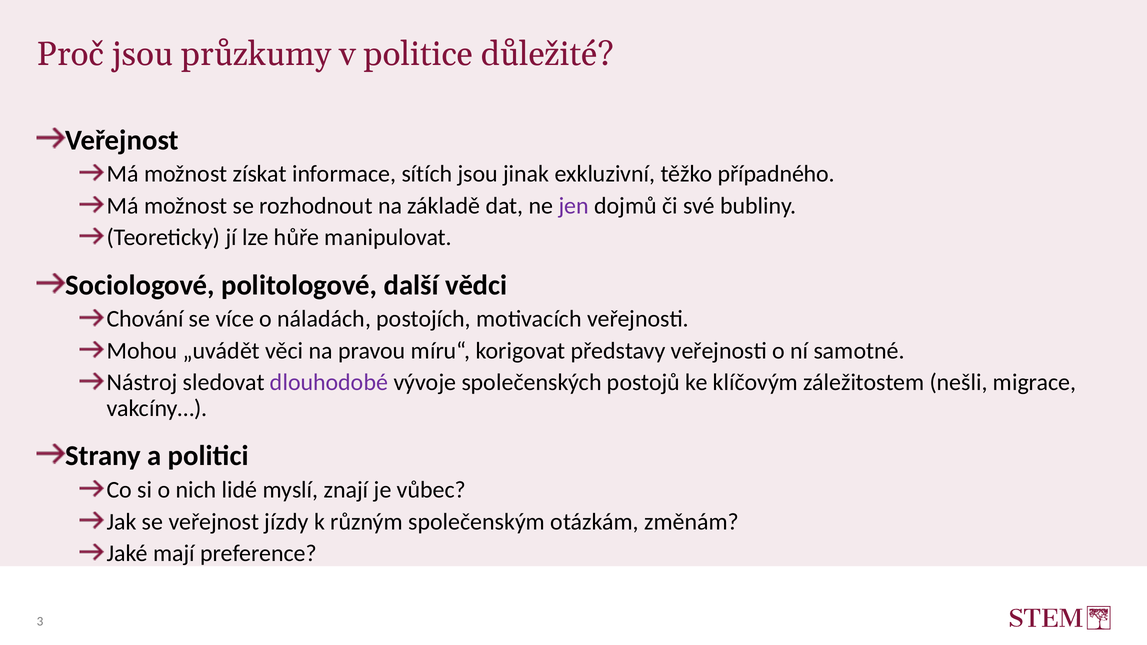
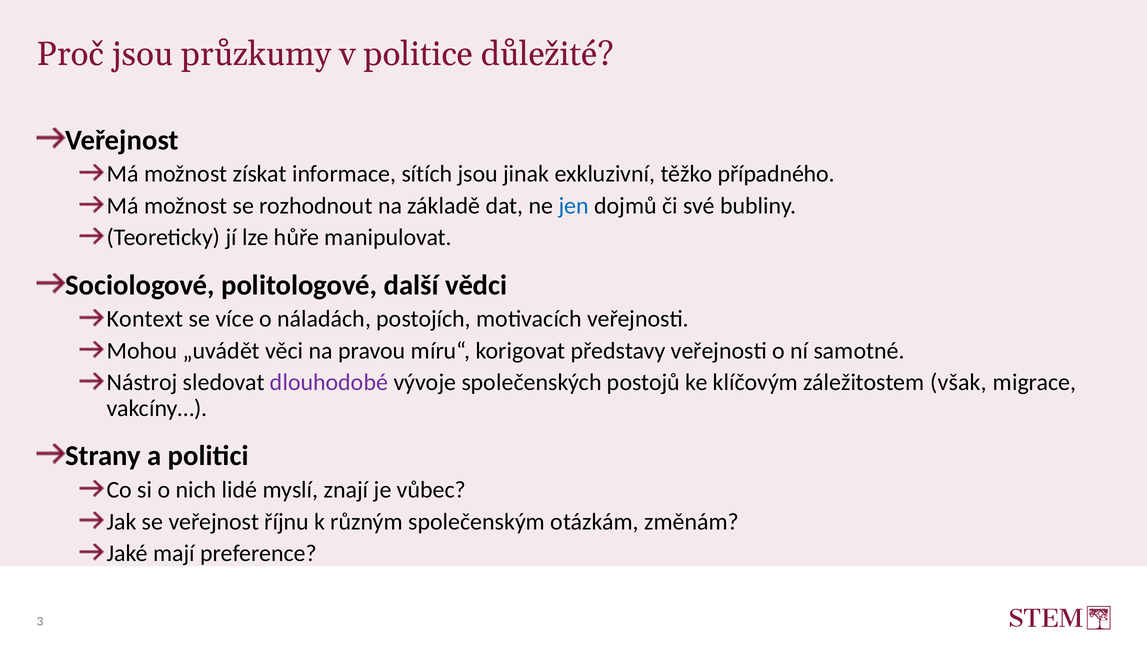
jen colour: purple -> blue
Chování: Chování -> Kontext
nešli: nešli -> však
jízdy: jízdy -> říjnu
